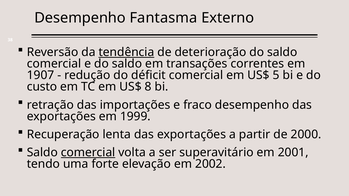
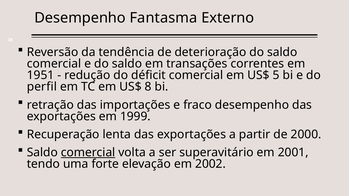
tendência underline: present -> none
1907: 1907 -> 1951
custo: custo -> perfil
